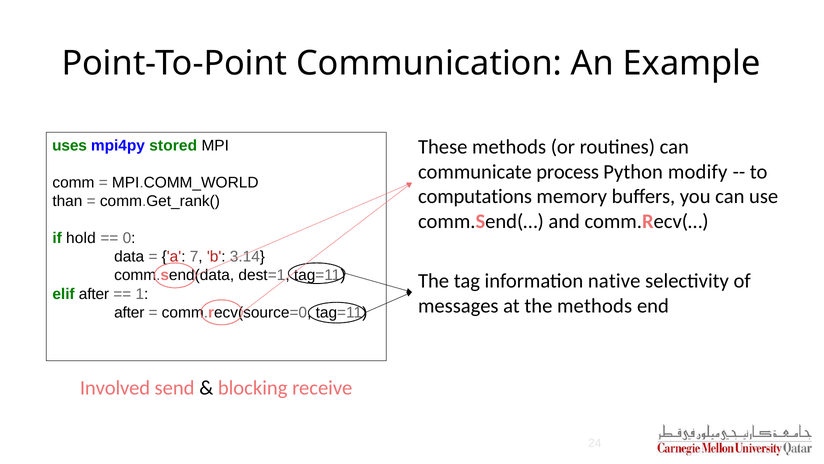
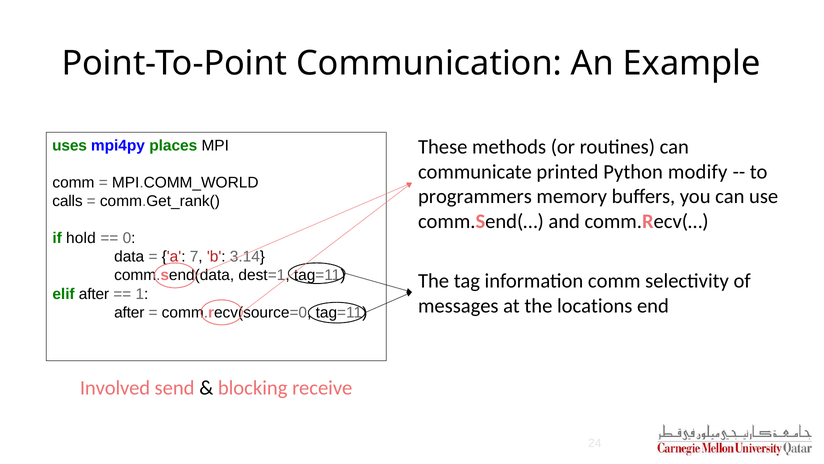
stored: stored -> places
process: process -> printed
computations: computations -> programmers
than: than -> calls
information native: native -> comm
the methods: methods -> locations
